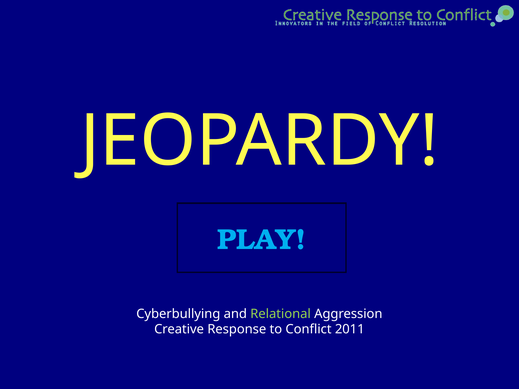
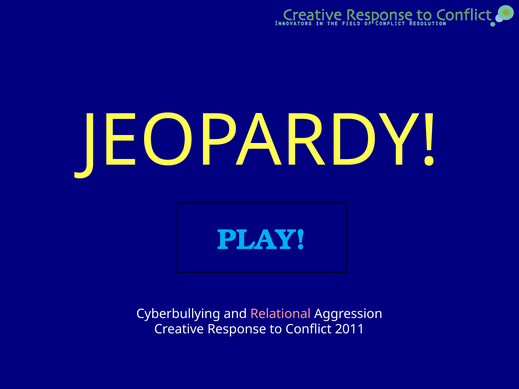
Relational colour: light green -> pink
